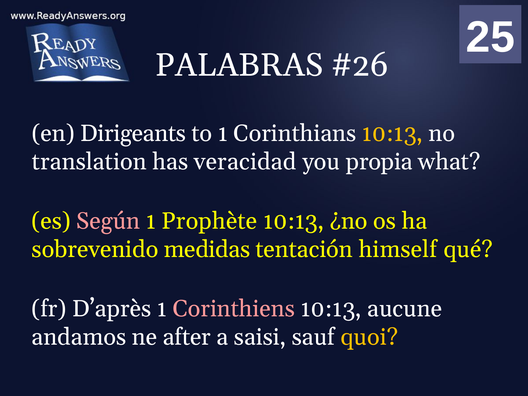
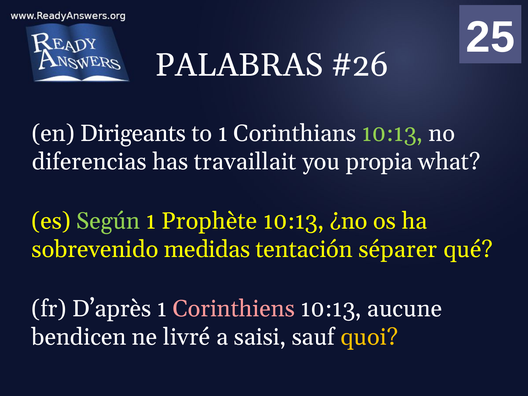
10:13 at (392, 134) colour: yellow -> light green
translation: translation -> diferencias
veracidad: veracidad -> travaillait
Según colour: pink -> light green
himself: himself -> séparer
andamos: andamos -> bendicen
after: after -> livré
